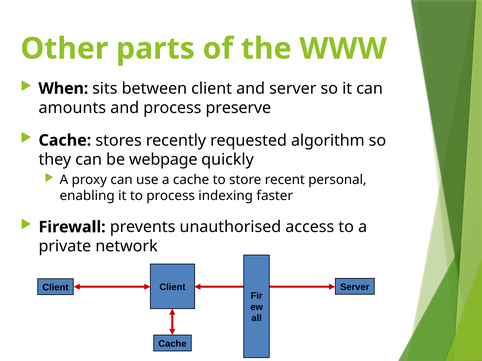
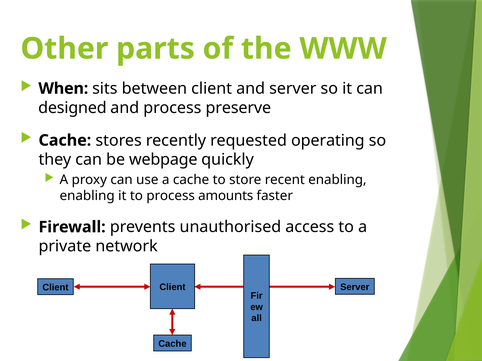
amounts: amounts -> designed
algorithm: algorithm -> operating
recent personal: personal -> enabling
indexing: indexing -> amounts
